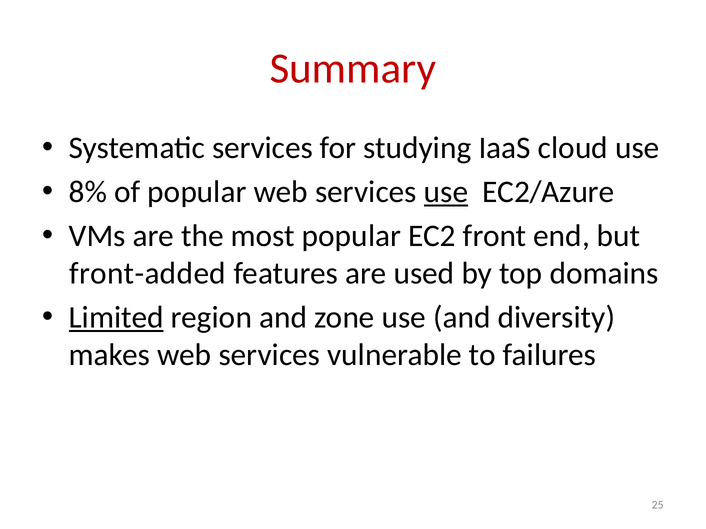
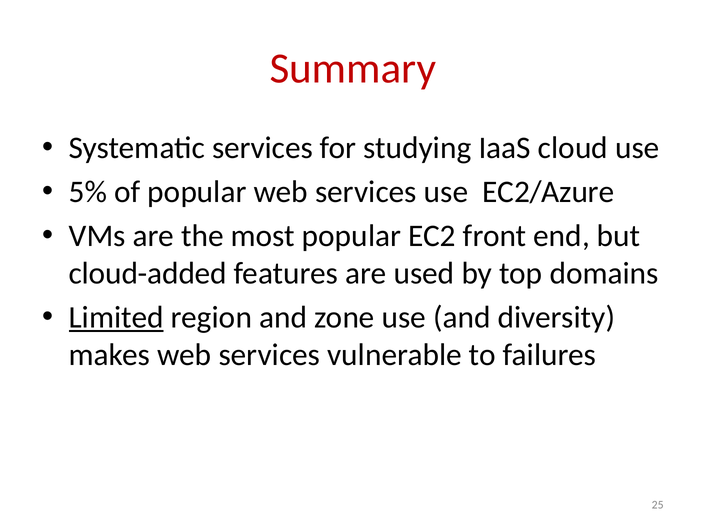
8%: 8% -> 5%
use at (446, 192) underline: present -> none
front-added: front-added -> cloud-added
